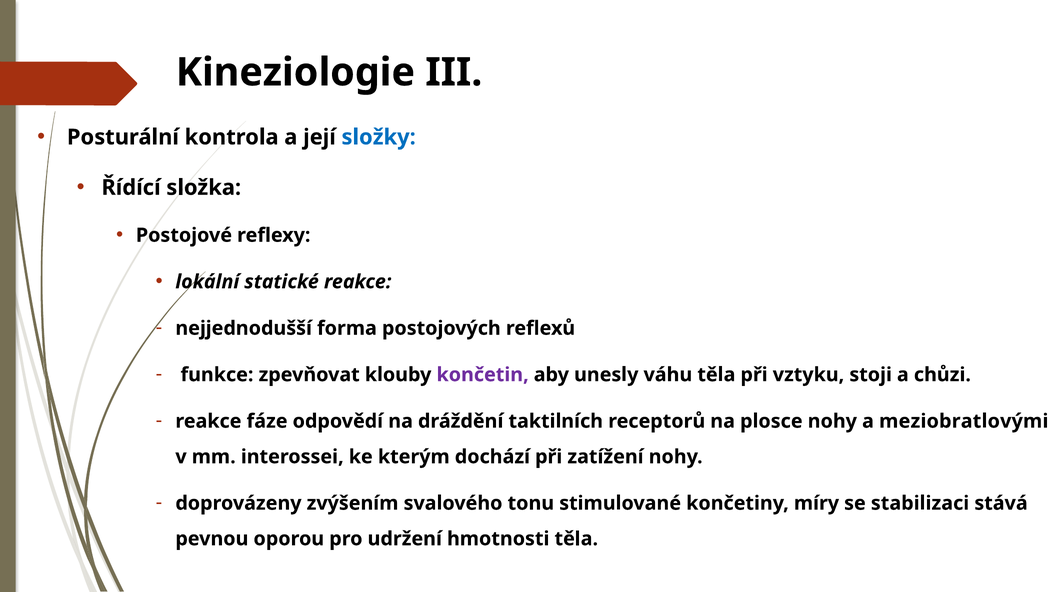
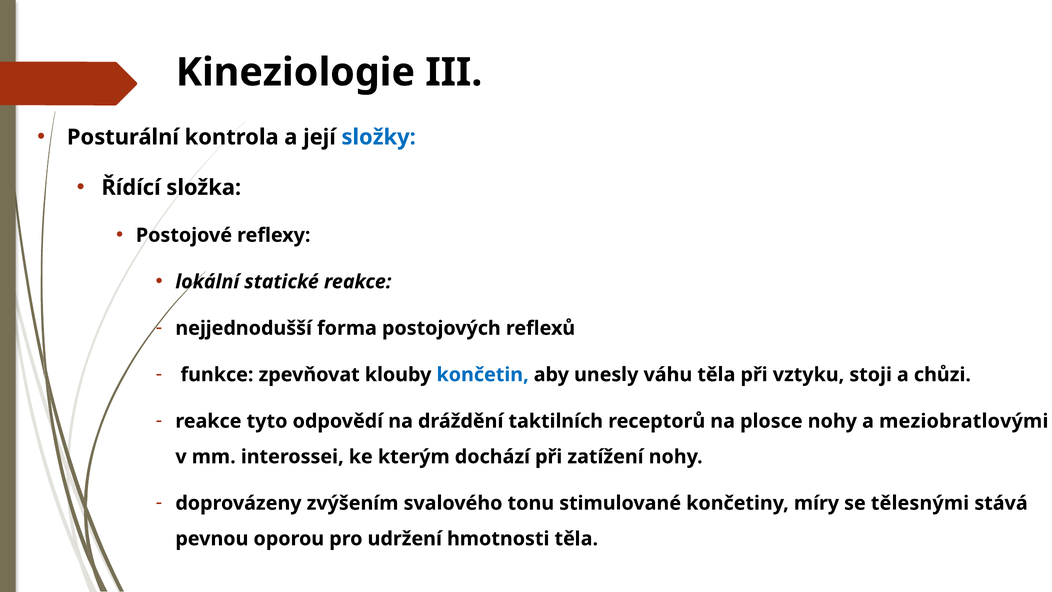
končetin colour: purple -> blue
fáze: fáze -> tyto
stabilizaci: stabilizaci -> tělesnými
